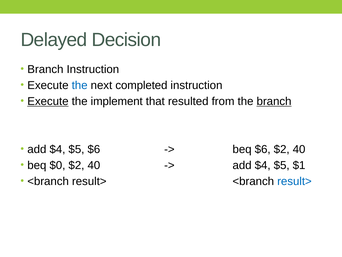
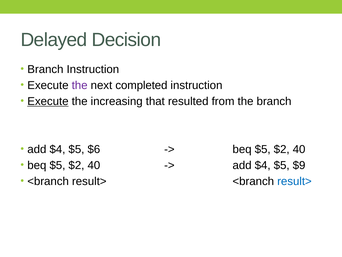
the at (80, 85) colour: blue -> purple
implement: implement -> increasing
branch at (274, 101) underline: present -> none
$6 at (263, 149): $6 -> $5
$0 at (57, 165): $0 -> $5
$1: $1 -> $9
